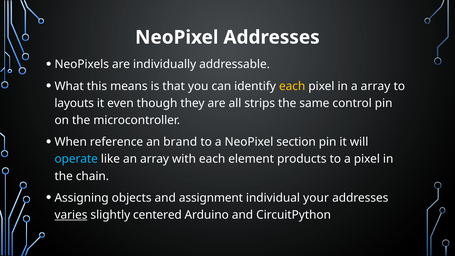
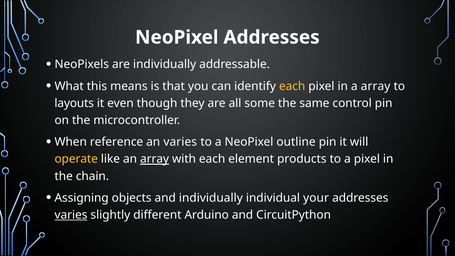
strips: strips -> some
an brand: brand -> varies
section: section -> outline
operate colour: light blue -> yellow
array at (155, 159) underline: none -> present
and assignment: assignment -> individually
centered: centered -> different
